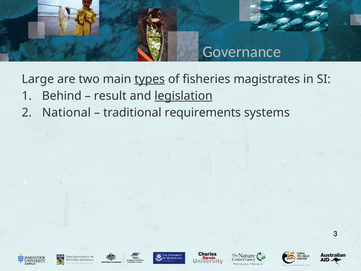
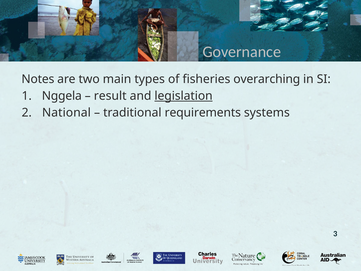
Large: Large -> Notes
types underline: present -> none
magistrates: magistrates -> overarching
Behind: Behind -> Nggela
